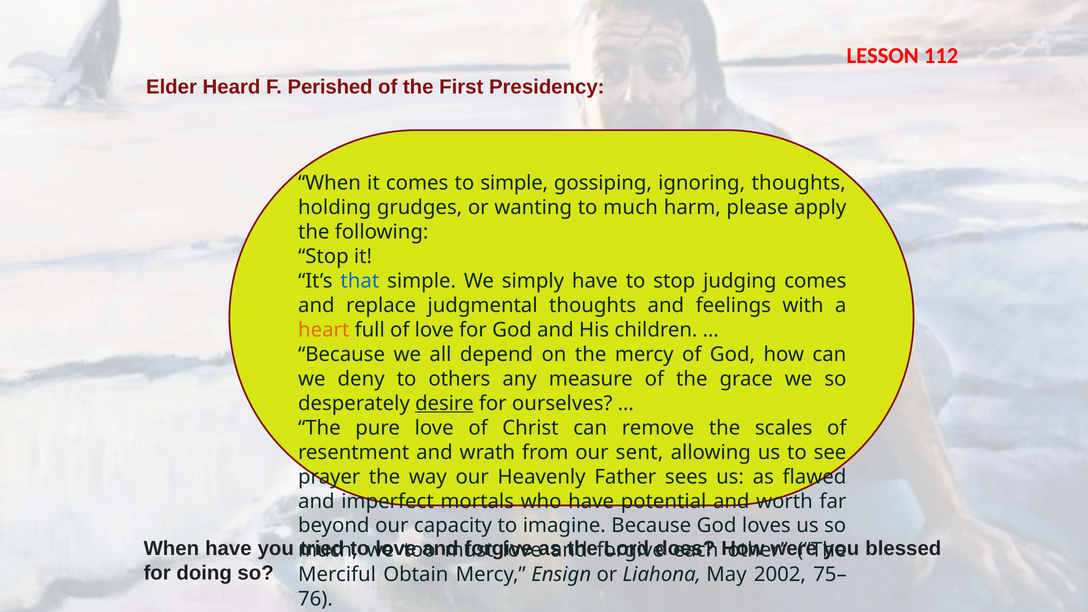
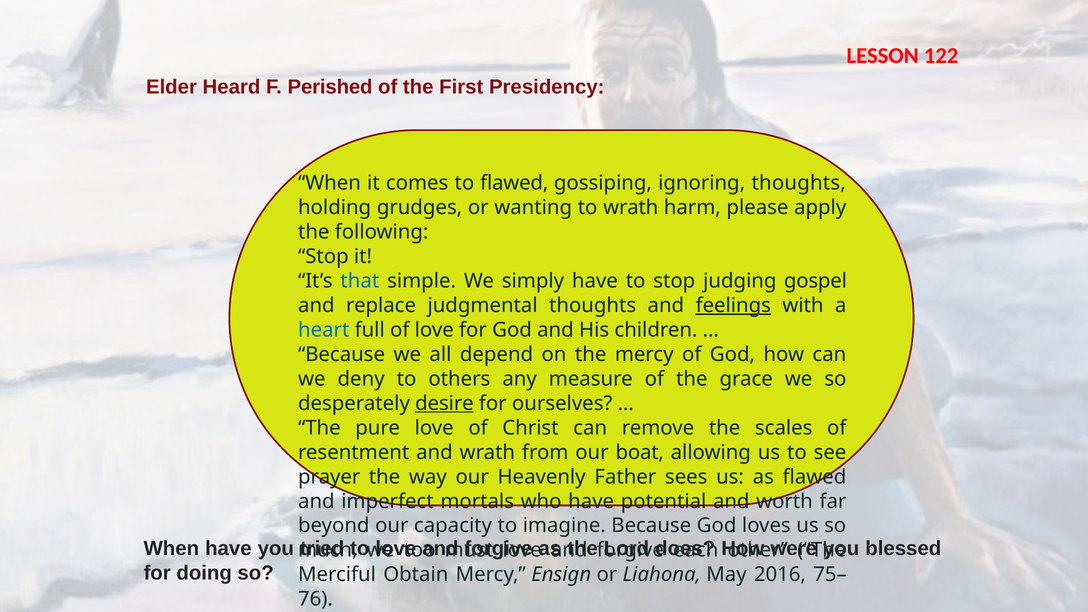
112: 112 -> 122
to simple: simple -> flawed
to much: much -> wrath
judging comes: comes -> gospel
feelings underline: none -> present
heart colour: orange -> blue
sent: sent -> boat
2002: 2002 -> 2016
